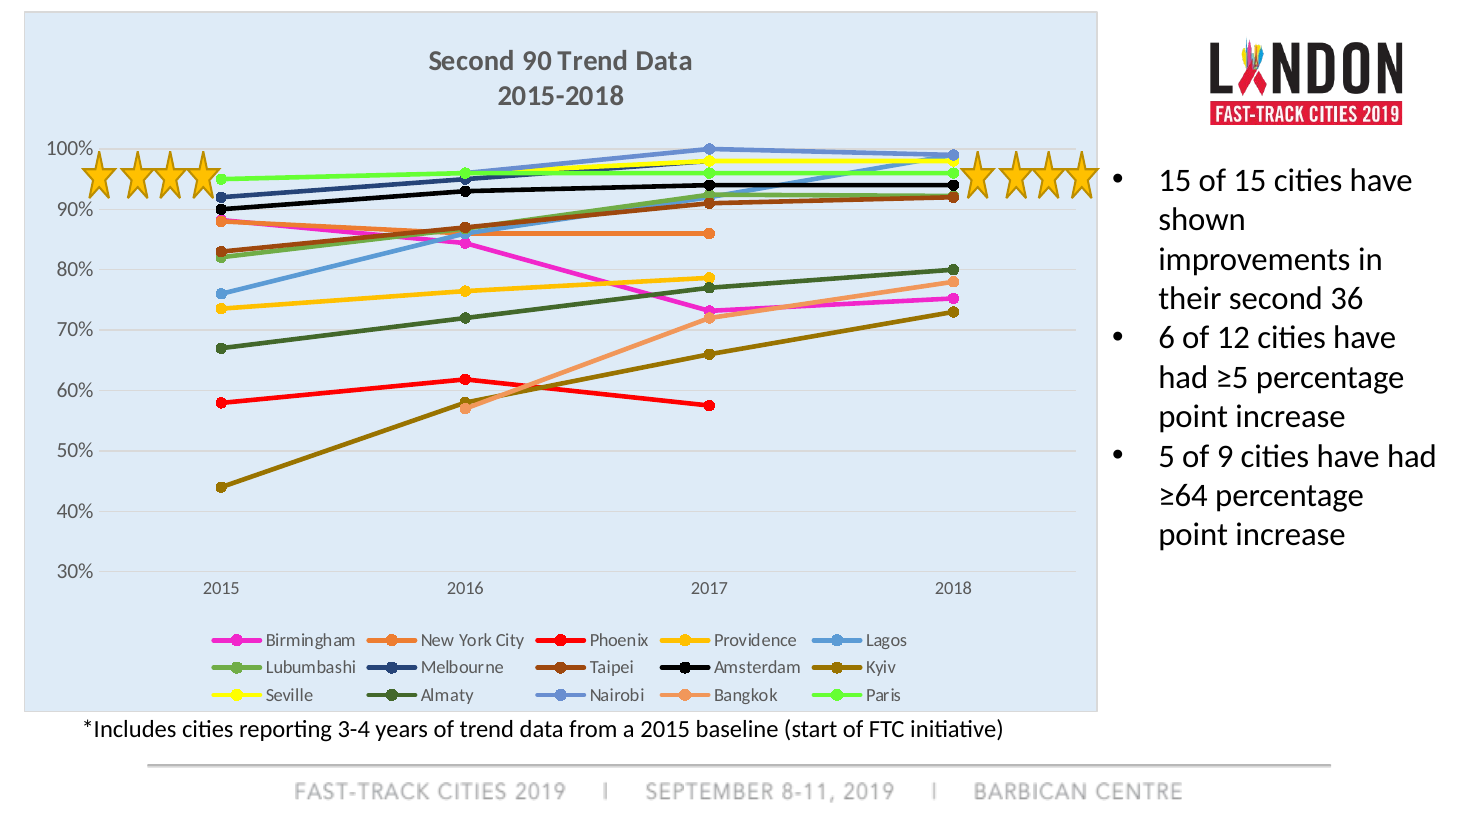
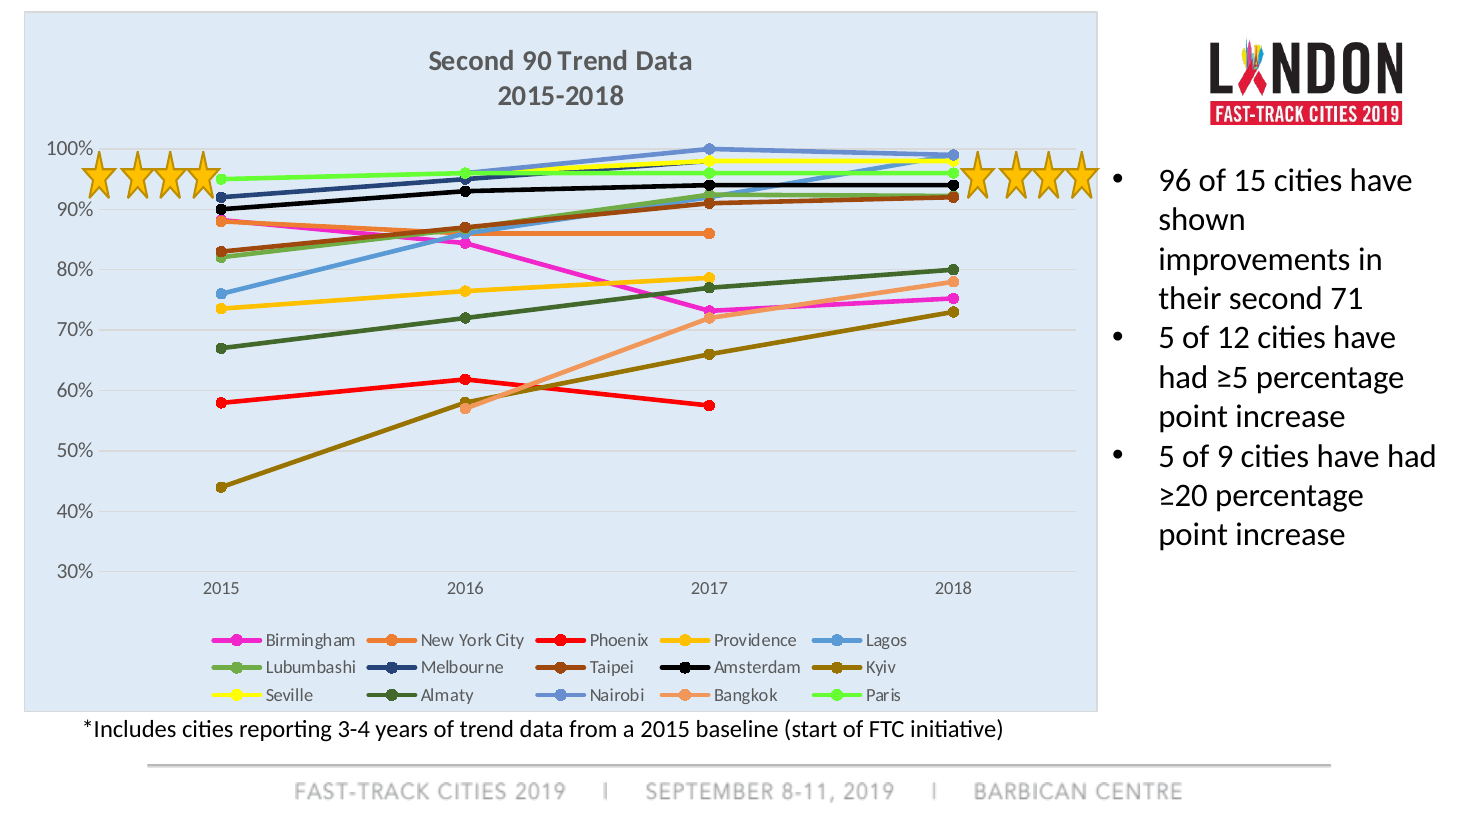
15 at (1175, 180): 15 -> 96
36: 36 -> 71
6 at (1167, 338): 6 -> 5
≥64: ≥64 -> ≥20
